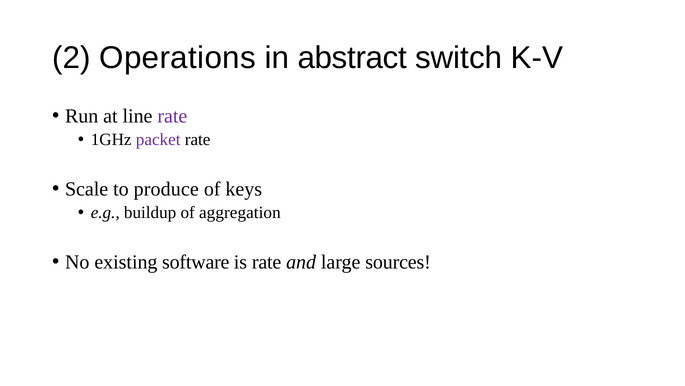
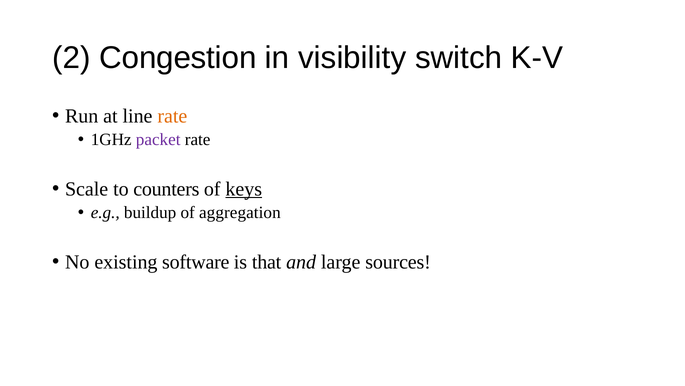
Operations: Operations -> Congestion
abstract: abstract -> visibility
rate at (172, 116) colour: purple -> orange
produce: produce -> counters
keys underline: none -> present
is rate: rate -> that
